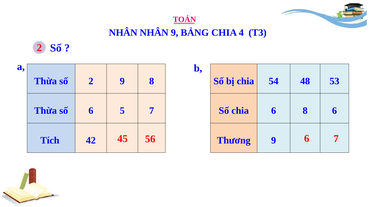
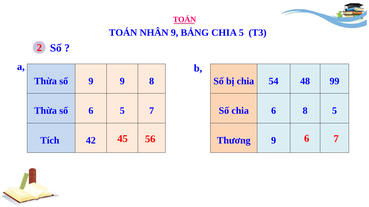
NHÂN at (123, 33): NHÂN -> TOÁN
CHIA 4: 4 -> 5
số 2: 2 -> 9
53: 53 -> 99
8 6: 6 -> 5
